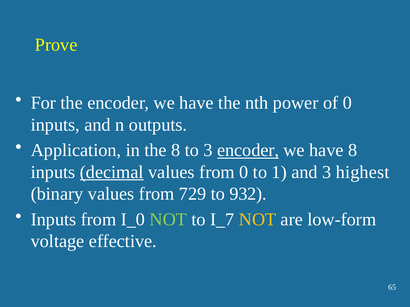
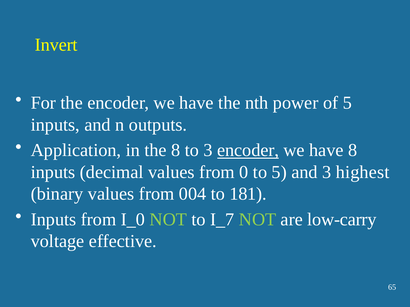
Prove: Prove -> Invert
of 0: 0 -> 5
decimal underline: present -> none
to 1: 1 -> 5
729: 729 -> 004
932: 932 -> 181
NOT at (258, 220) colour: yellow -> light green
low-form: low-form -> low-carry
